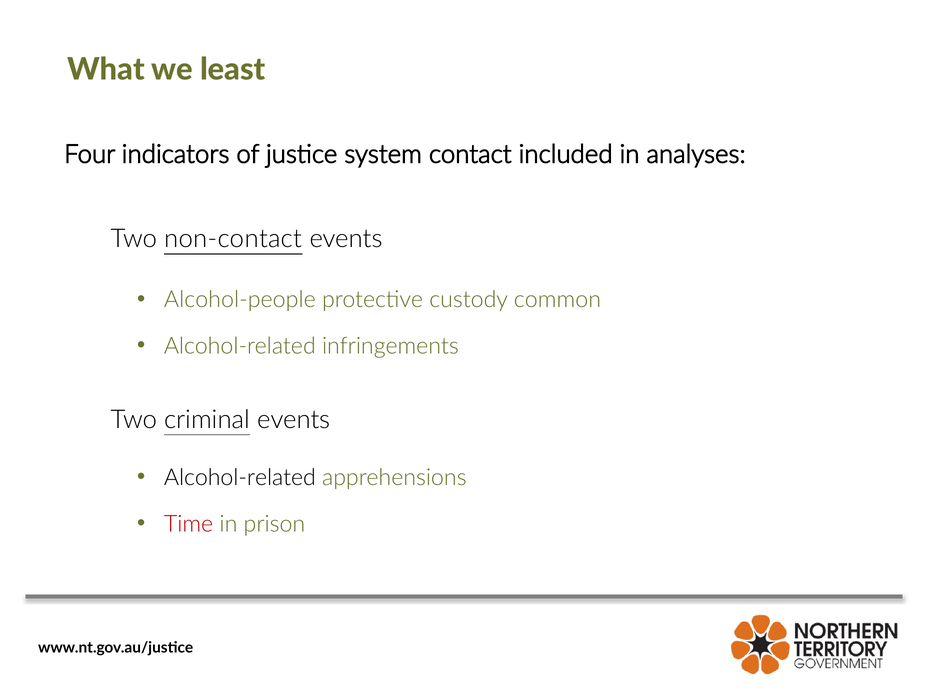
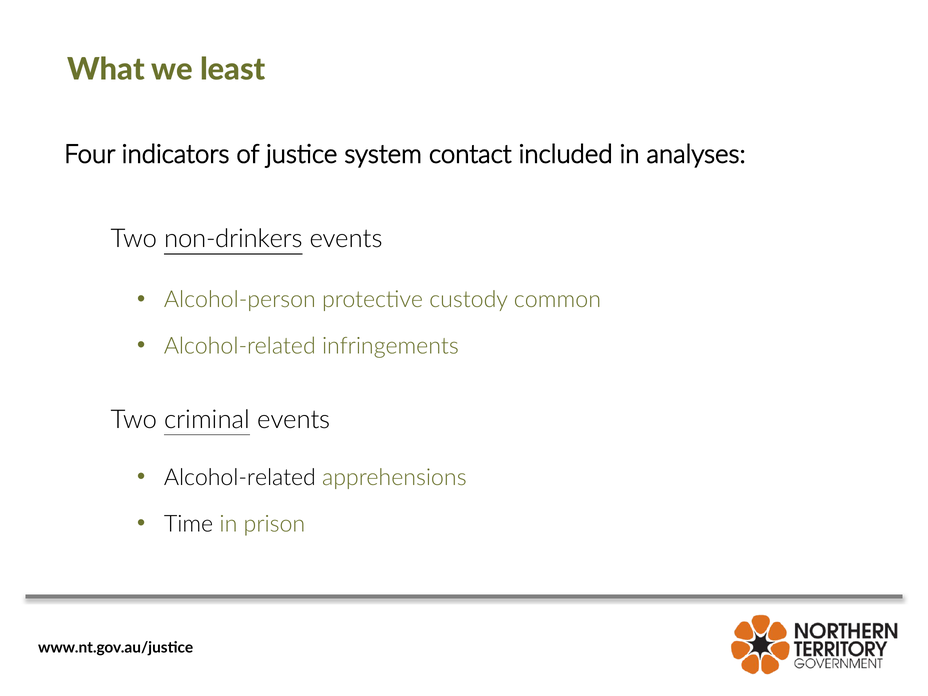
non-contact: non-contact -> non-drinkers
Alcohol-people: Alcohol-people -> Alcohol-person
Time colour: red -> black
